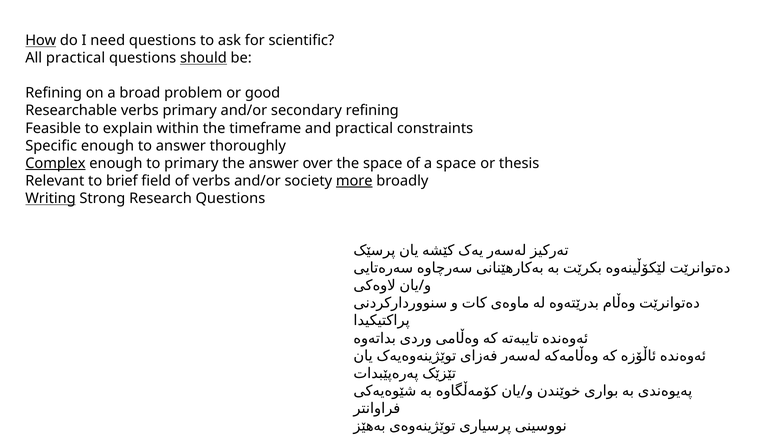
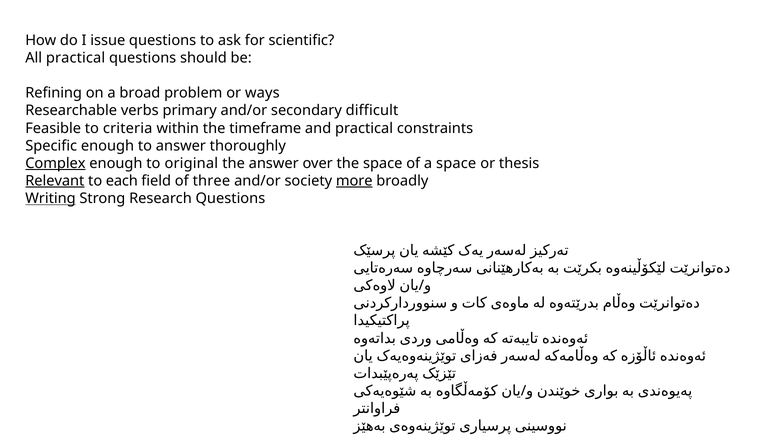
How underline: present -> none
need: need -> issue
should underline: present -> none
good: good -> ways
secondary refining: refining -> difficult
explain: explain -> criteria
to primary: primary -> original
Relevant underline: none -> present
brief: brief -> each
of verbs: verbs -> three
